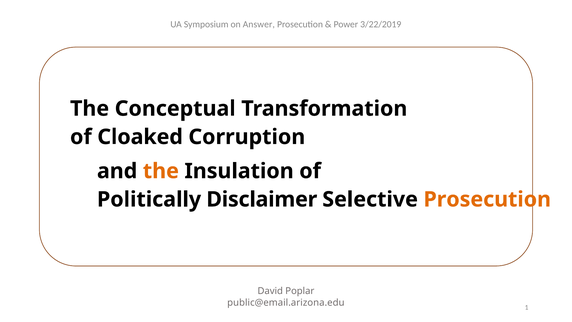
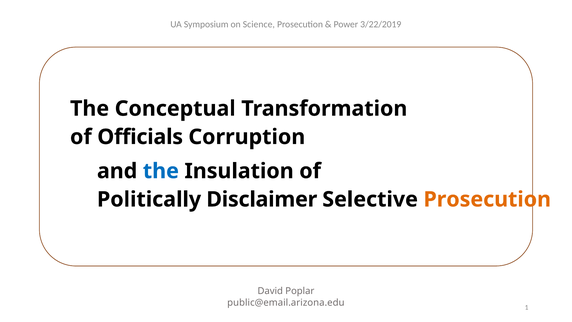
Answer: Answer -> Science
Cloaked: Cloaked -> Officials
the at (161, 171) colour: orange -> blue
